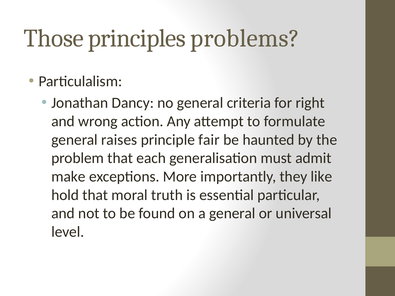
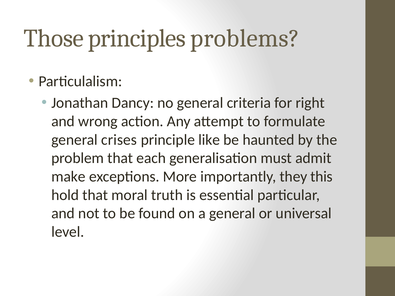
raises: raises -> crises
fair: fair -> like
like: like -> this
